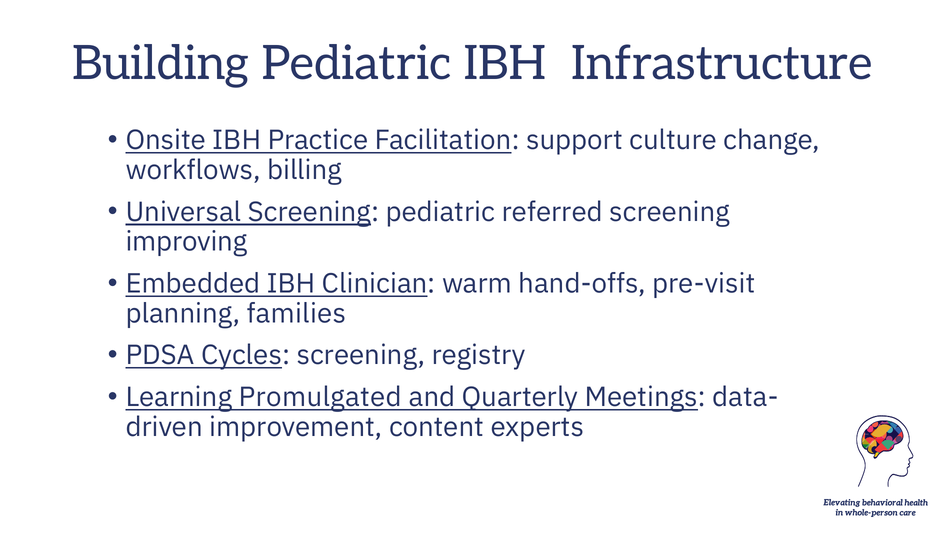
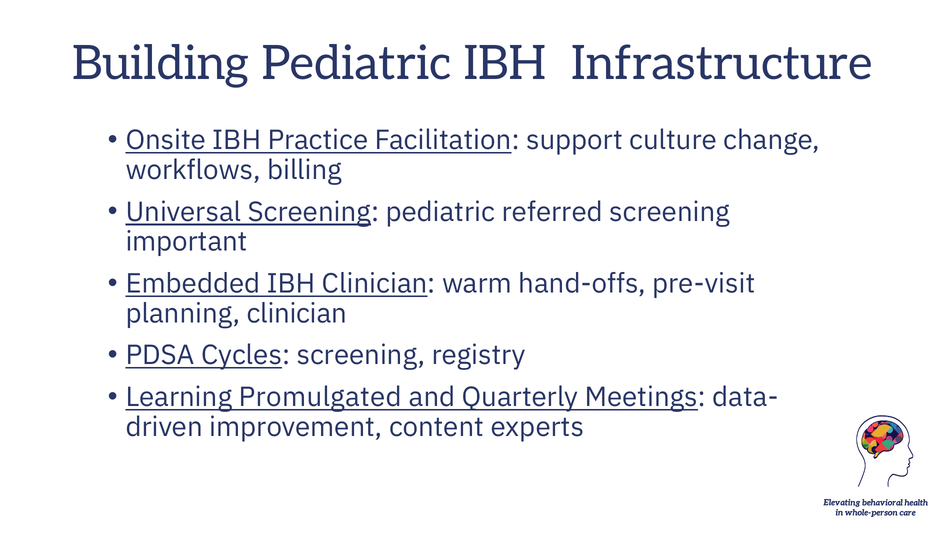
improving: improving -> important
planning families: families -> clinician
